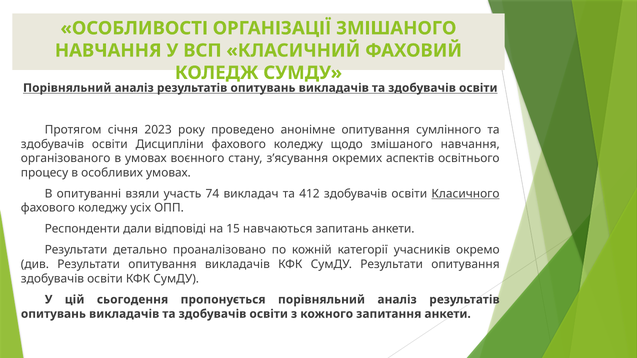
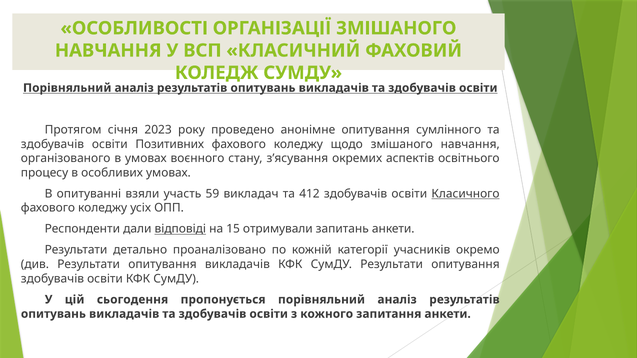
Дисципліни: Дисципліни -> Позитивних
74: 74 -> 59
відповіді underline: none -> present
навчаються: навчаються -> отримували
